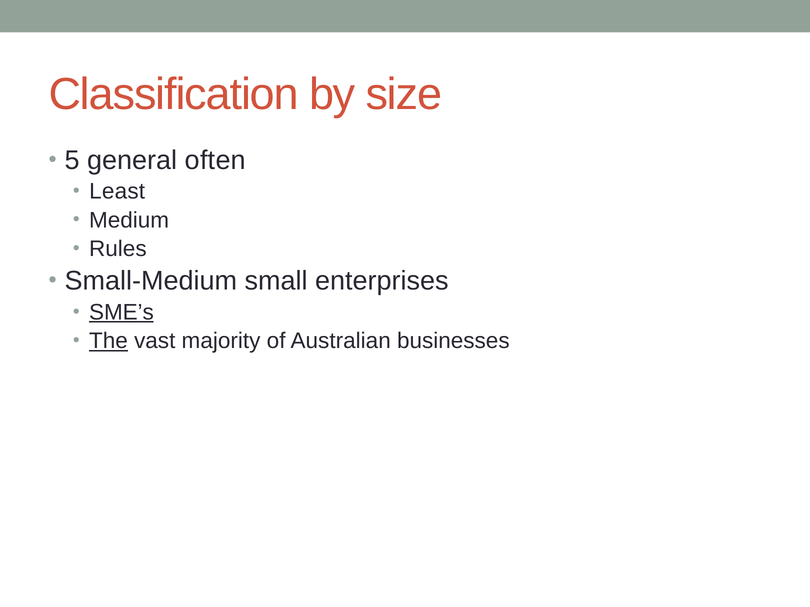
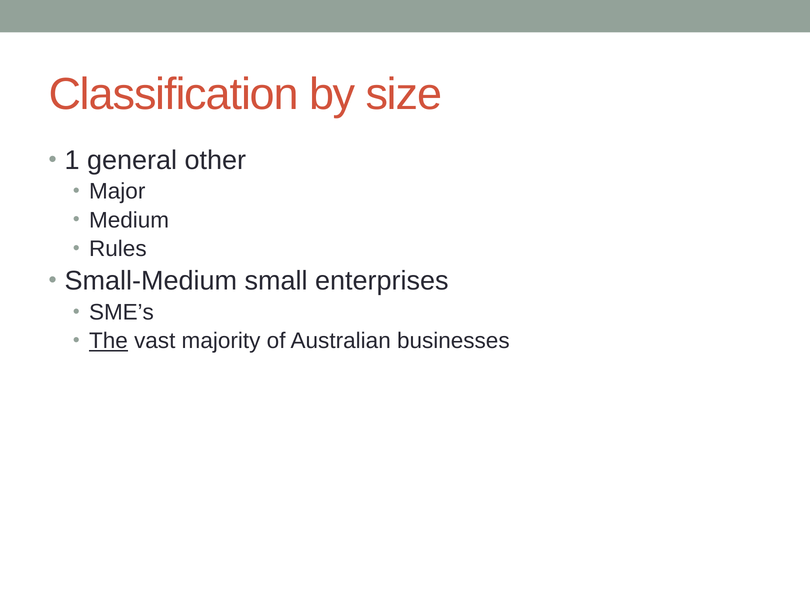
5: 5 -> 1
often: often -> other
Least: Least -> Major
SME’s underline: present -> none
